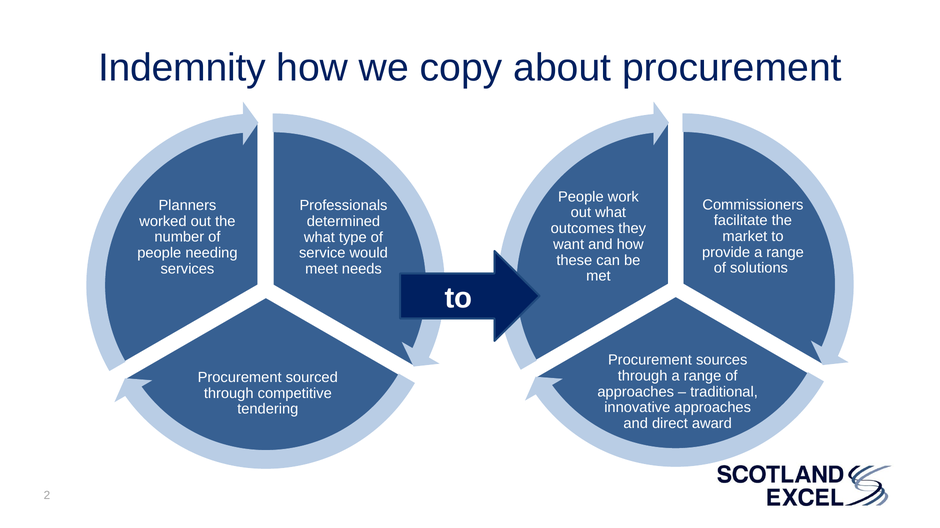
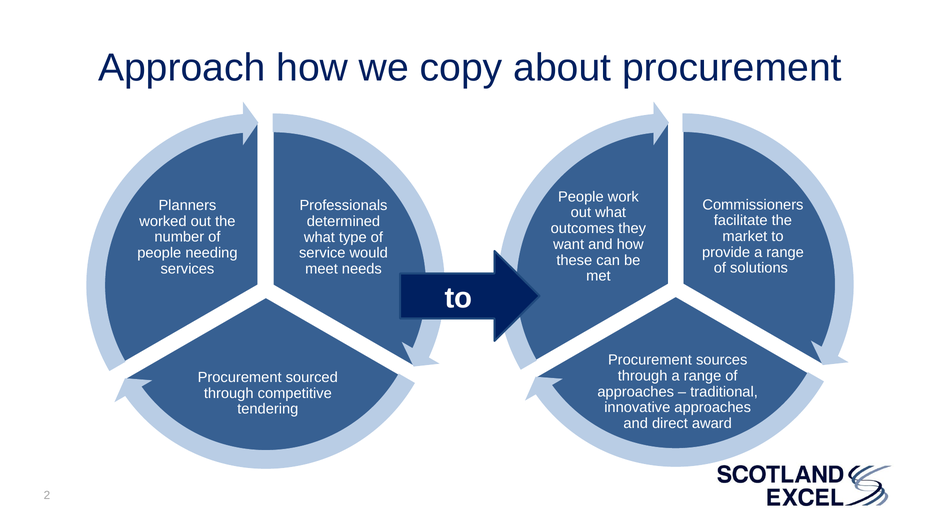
Indemnity: Indemnity -> Approach
